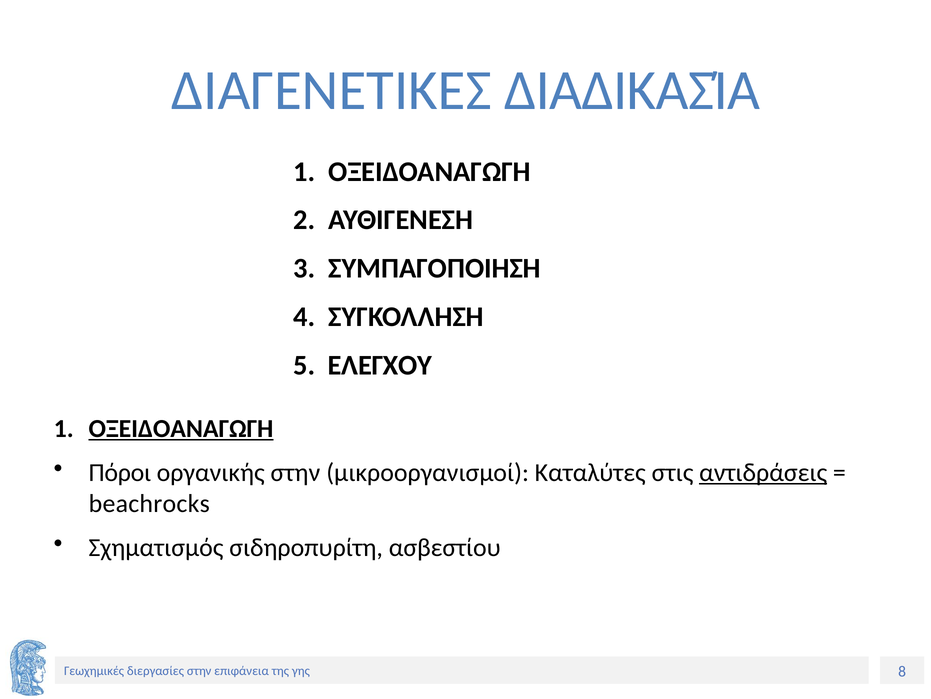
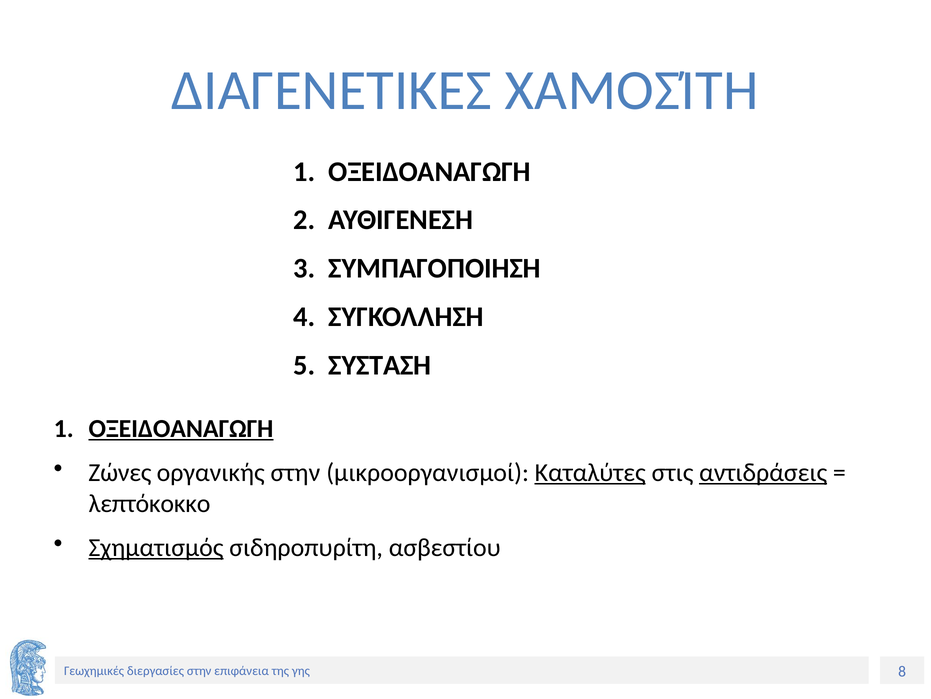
ΔΙΑΔΙΚΑΣΊΑ: ΔΙΑΔΙΚΑΣΊΑ -> ΧΑΜΟΣΊΤΗ
ΕΛΕΓΧΟΥ: ΕΛΕΓΧΟΥ -> ΣΥΣΤΑΣΗ
Πόροι: Πόροι -> Ζώνες
Καταλύτες underline: none -> present
beachrocks: beachrocks -> λεπτόκοκκο
Σχηματισμός underline: none -> present
